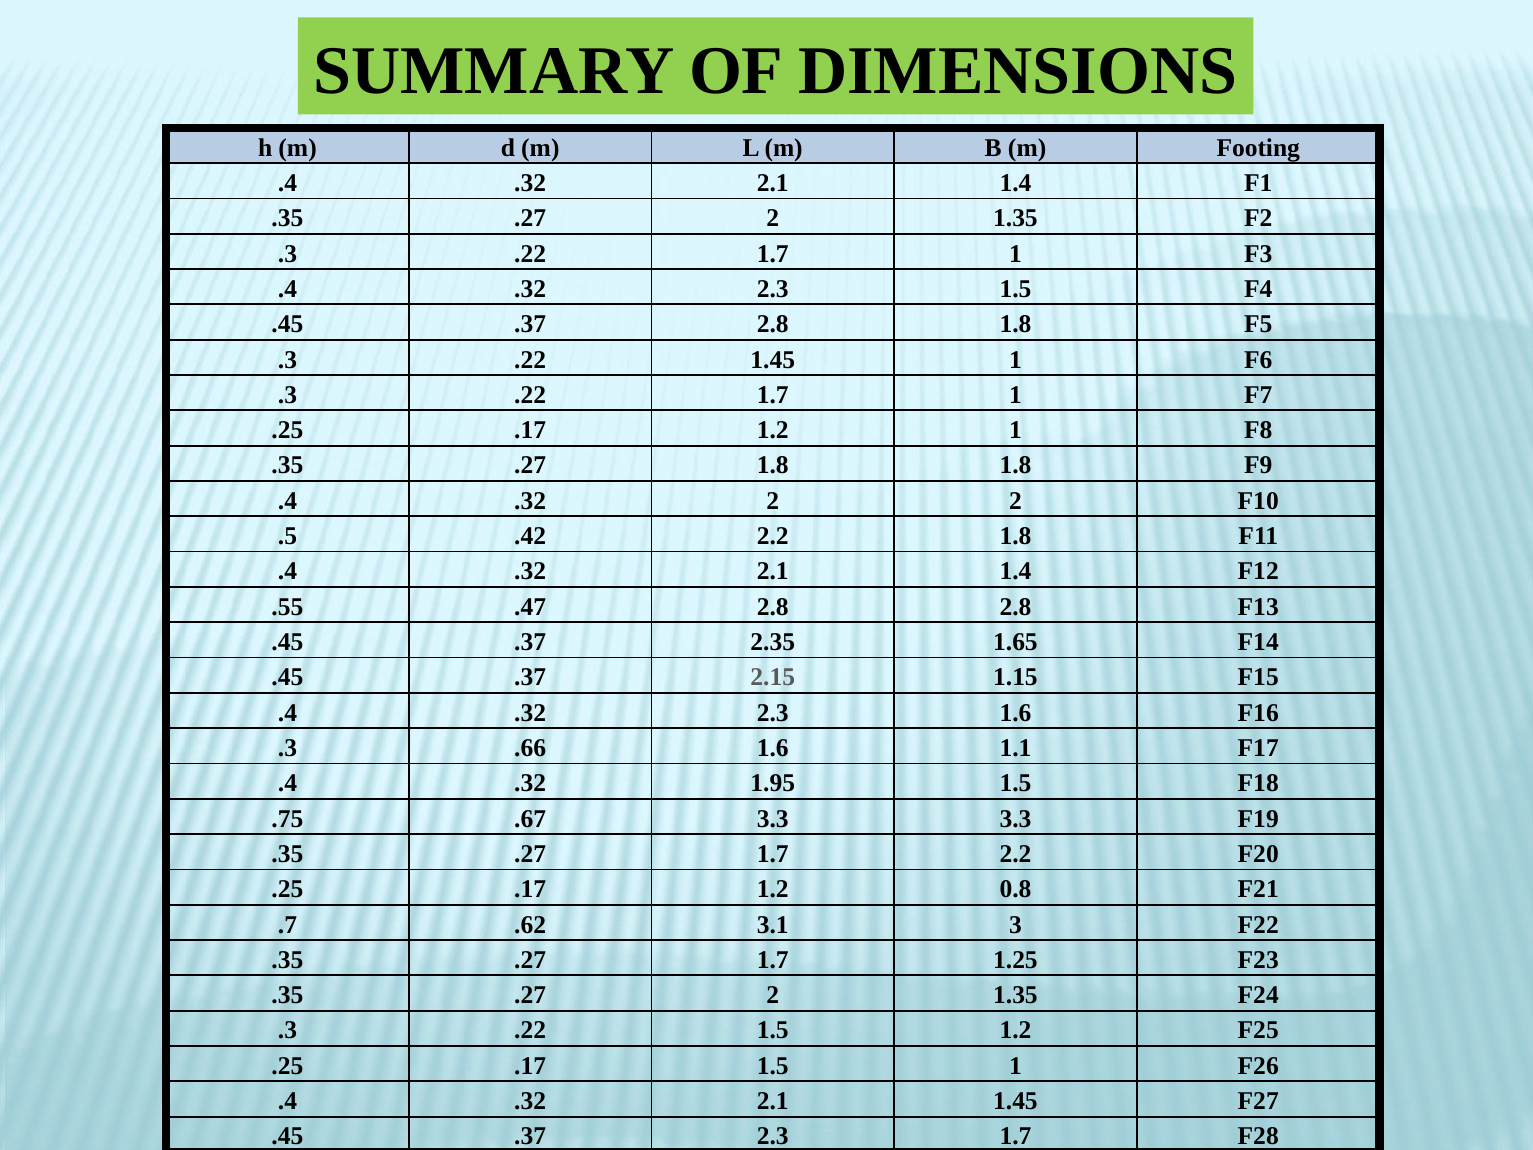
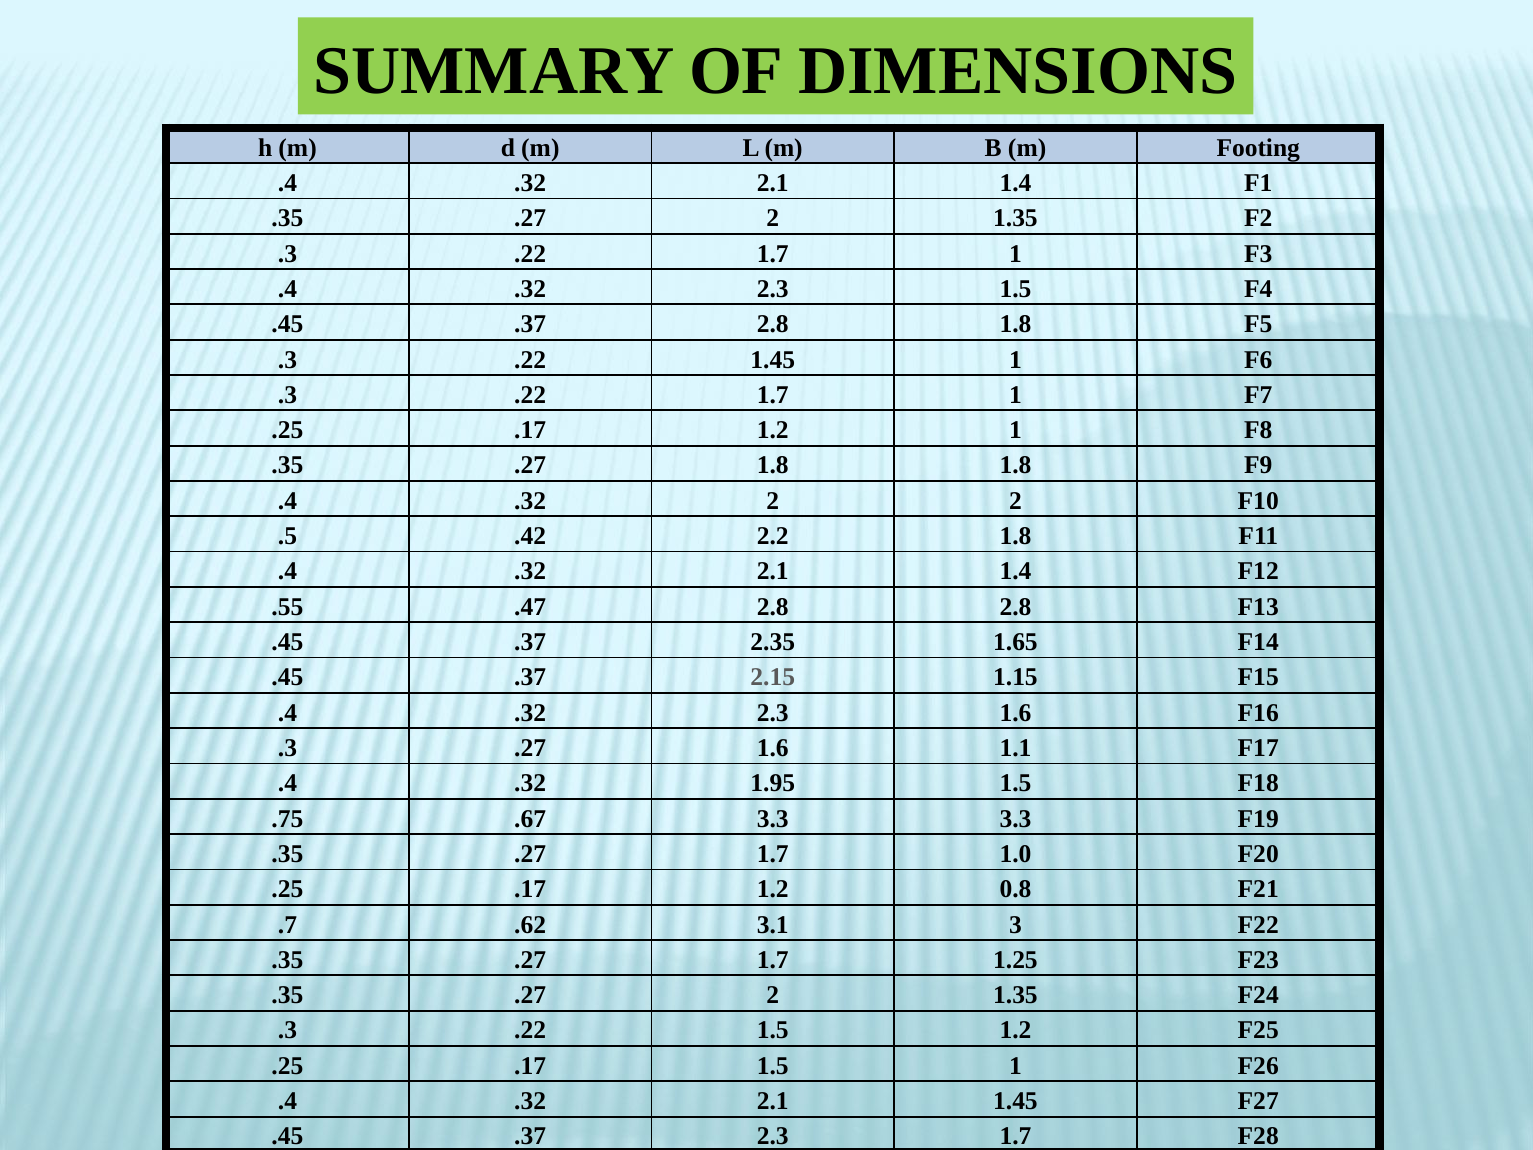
.3 .66: .66 -> .27
1.7 2.2: 2.2 -> 1.0
